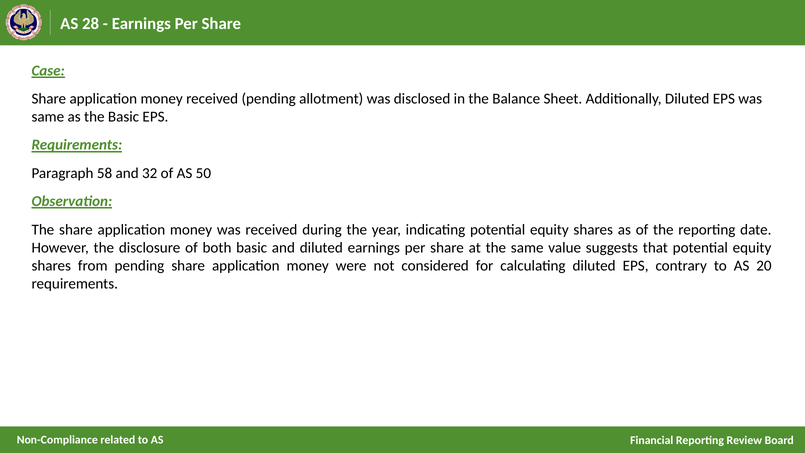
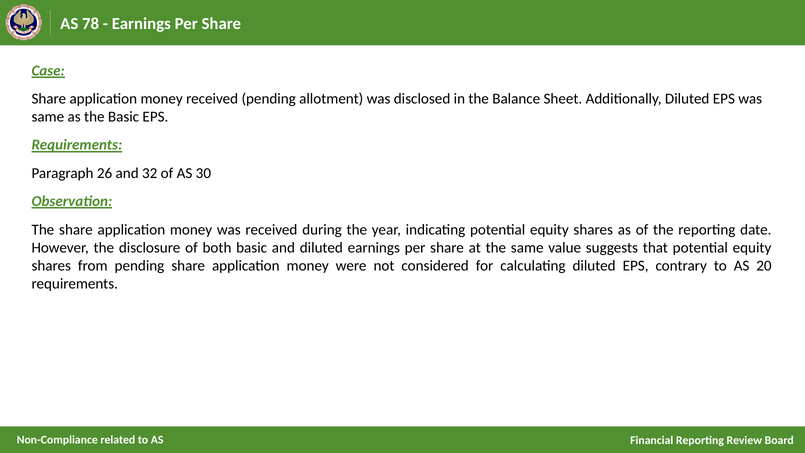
28: 28 -> 78
58: 58 -> 26
50: 50 -> 30
